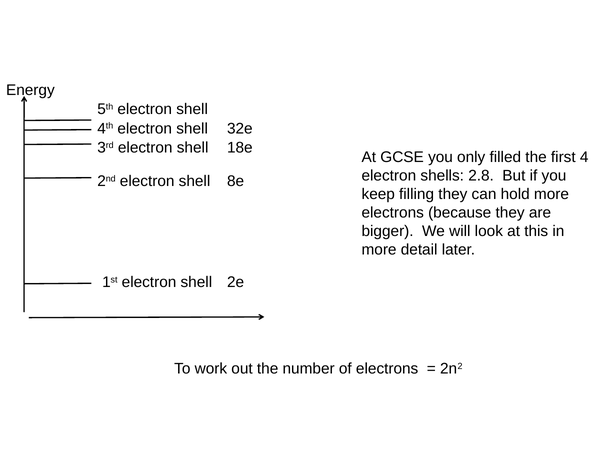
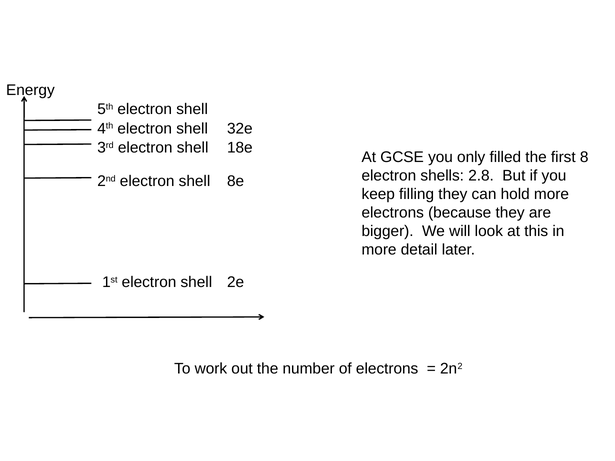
4: 4 -> 8
